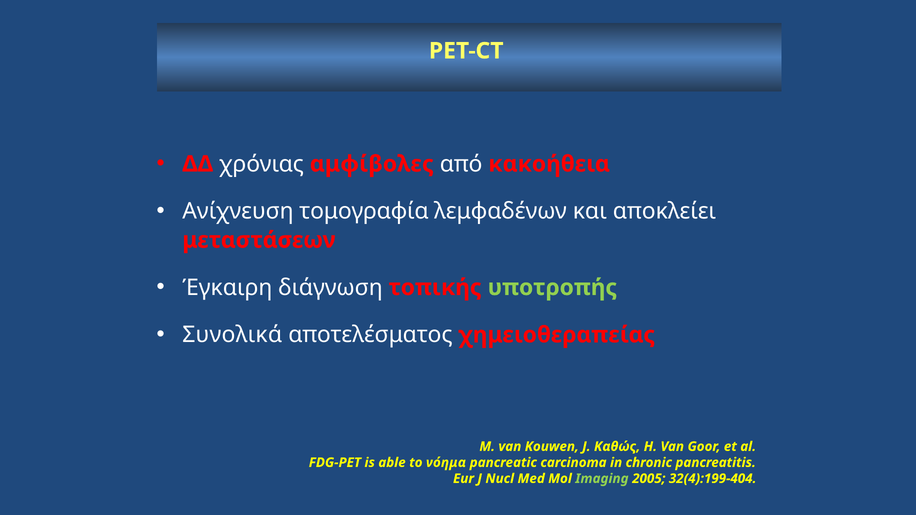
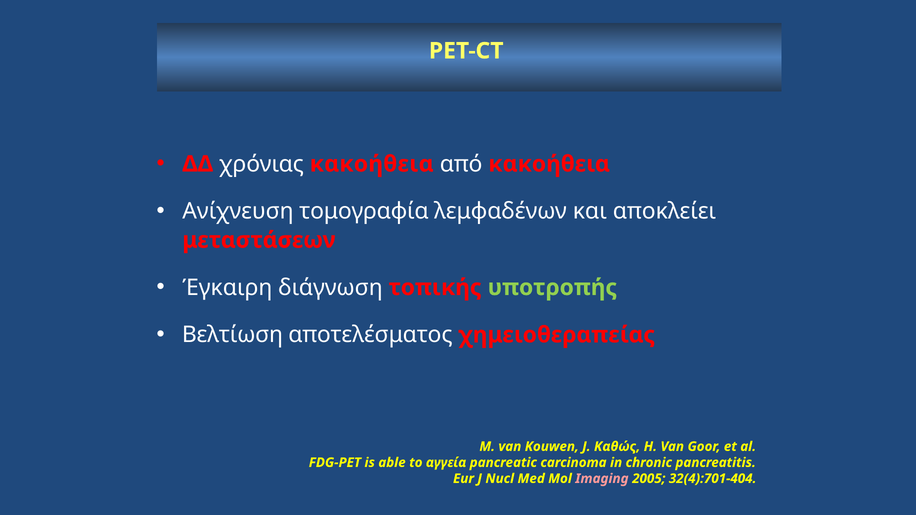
χρόνιας αμφίβολες: αμφίβολες -> κακοήθεια
Συνολικά: Συνολικά -> Βελτίωση
νόημα: νόημα -> αγγεία
Imaging colour: light green -> pink
32(4):199-404: 32(4):199-404 -> 32(4):701-404
